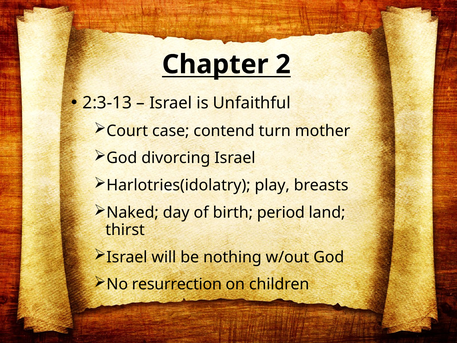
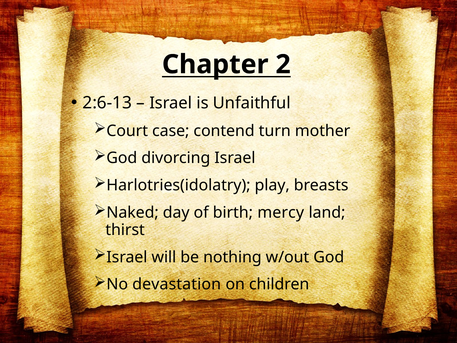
2:3-13: 2:3-13 -> 2:6-13
period: period -> mercy
resurrection: resurrection -> devastation
